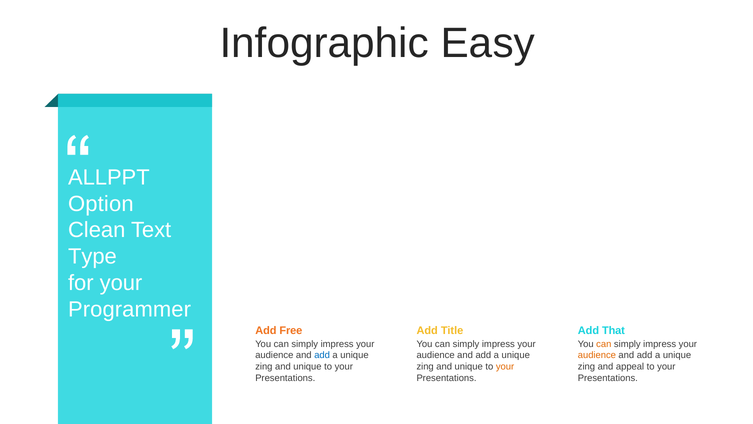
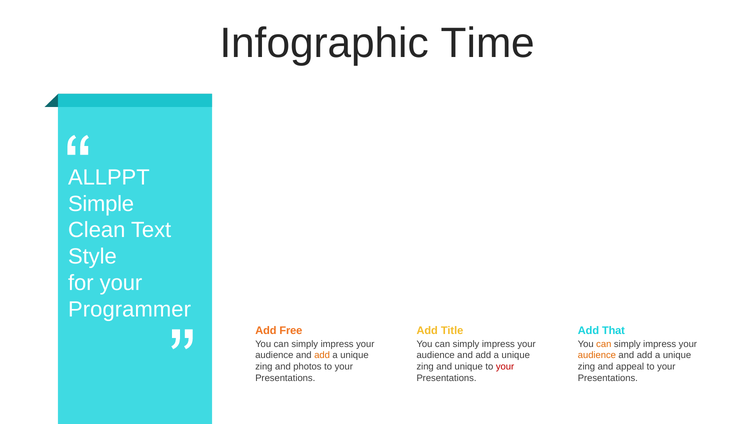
Easy: Easy -> Time
Option: Option -> Simple
Type: Type -> Style
add at (322, 355) colour: blue -> orange
unique at (307, 366): unique -> photos
your at (505, 366) colour: orange -> red
